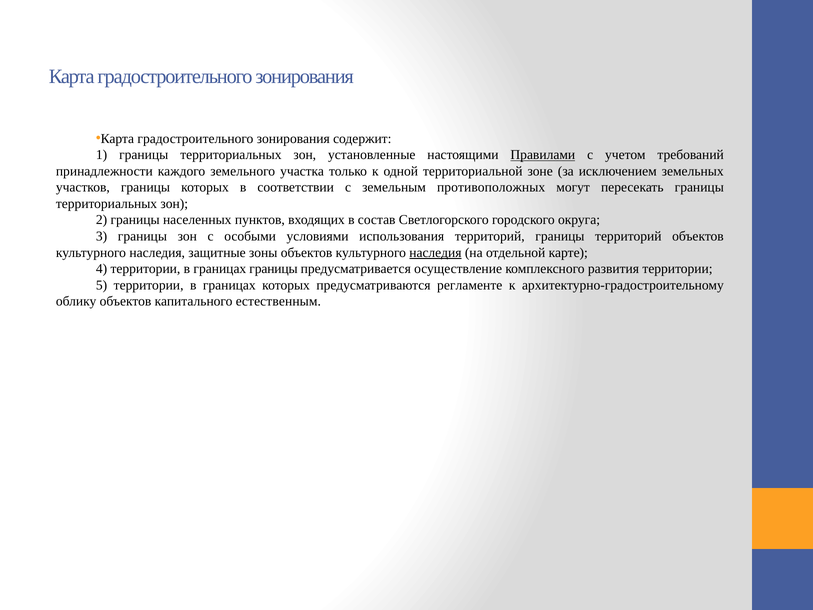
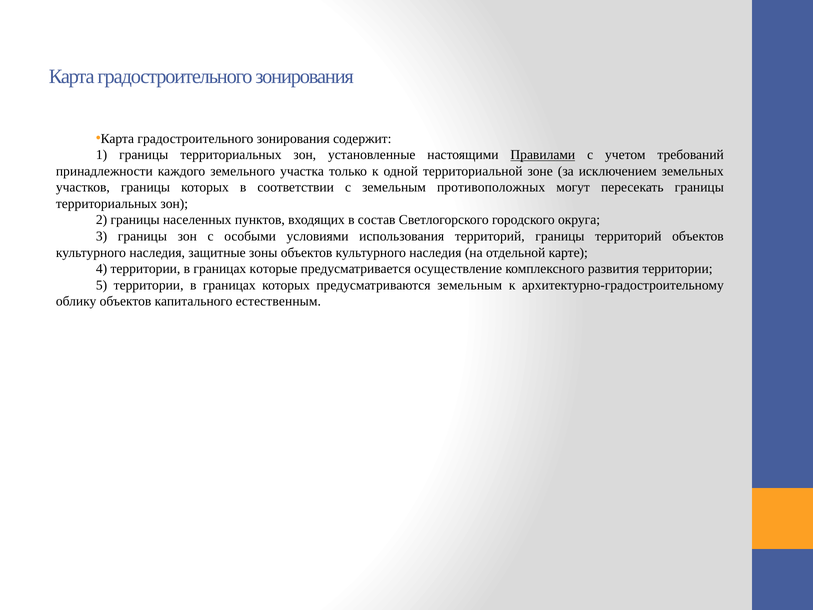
наследия at (435, 252) underline: present -> none
границах границы: границы -> которые
предусматриваются регламенте: регламенте -> земельным
